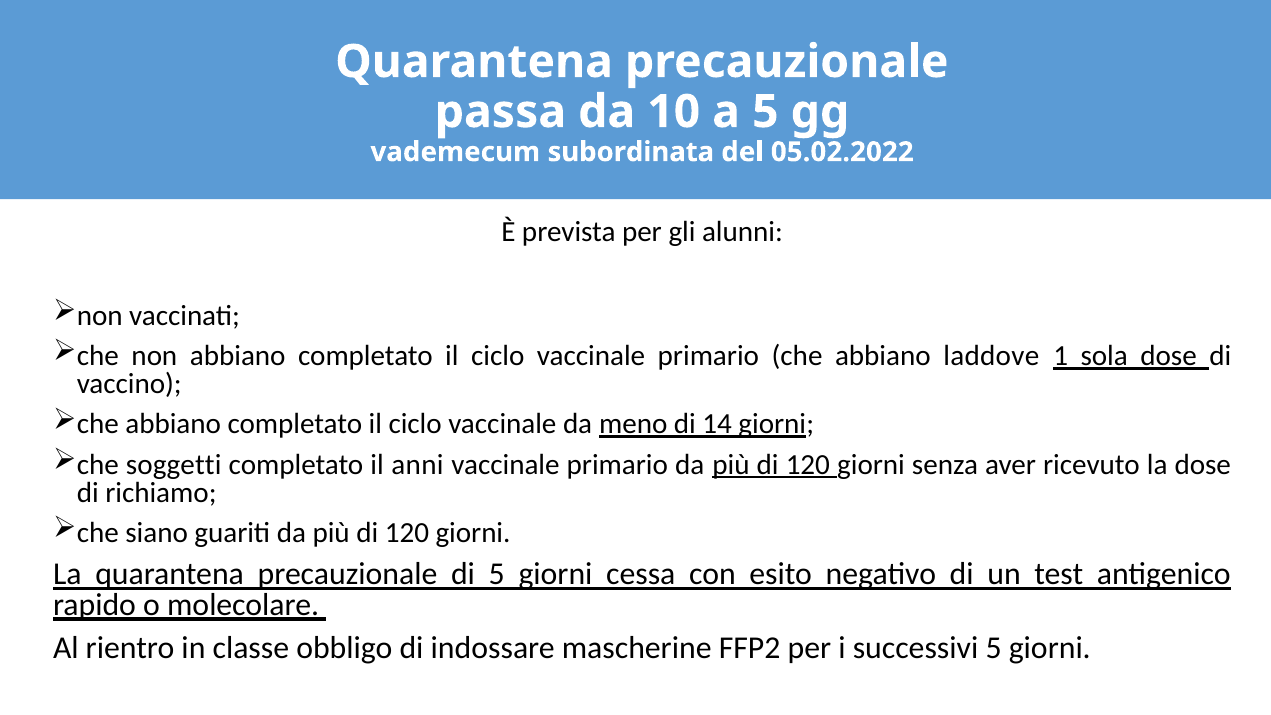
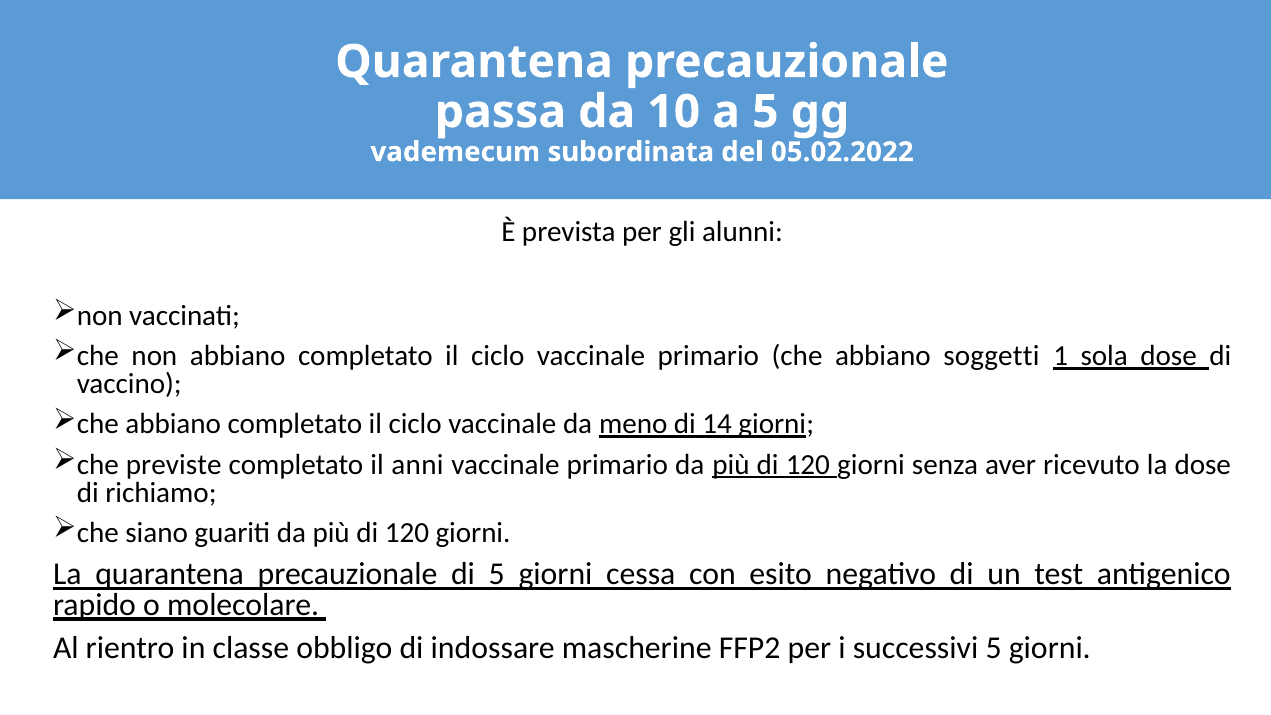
laddove: laddove -> soggetti
soggetti: soggetti -> previste
